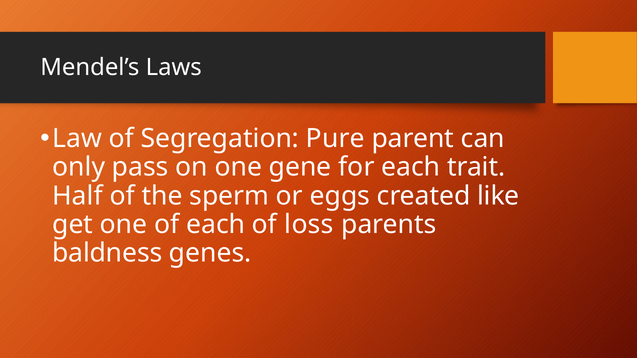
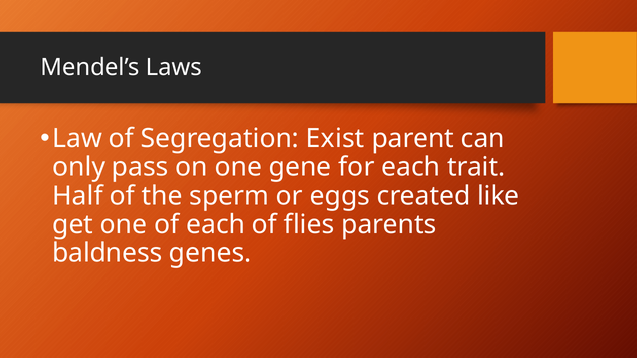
Pure: Pure -> Exist
loss: loss -> flies
